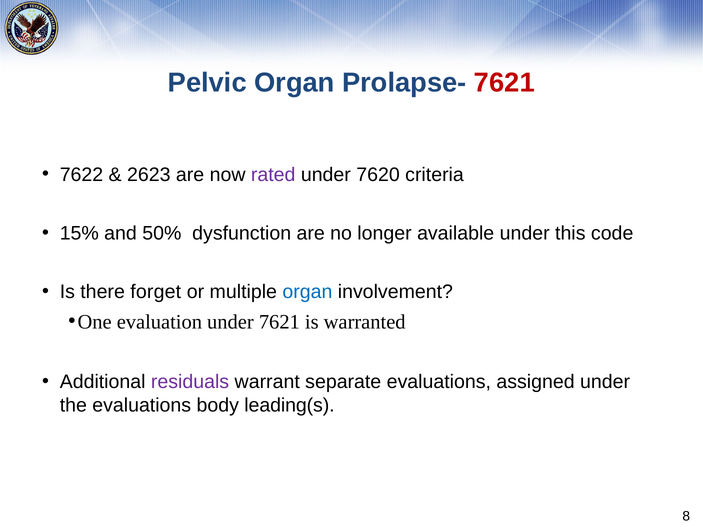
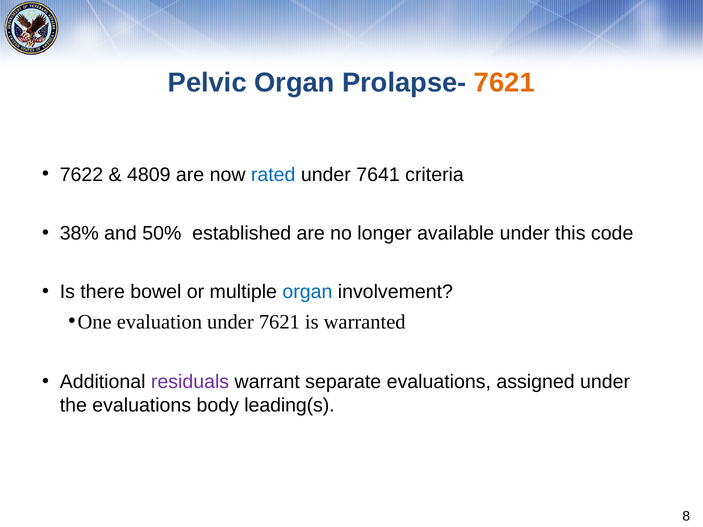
7621 at (504, 83) colour: red -> orange
2623: 2623 -> 4809
rated colour: purple -> blue
7620: 7620 -> 7641
15%: 15% -> 38%
dysfunction: dysfunction -> established
forget: forget -> bowel
